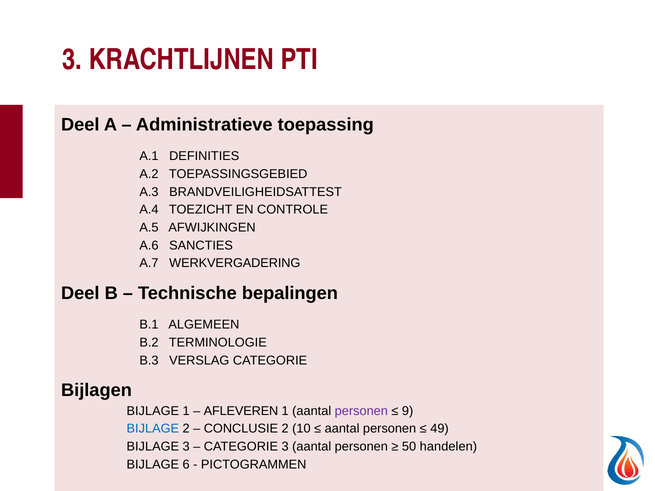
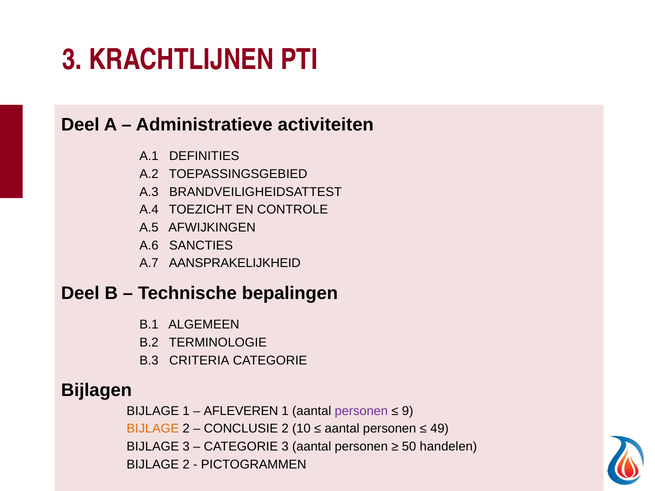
toepassing: toepassing -> activiteiten
WERKVERGADERING: WERKVERGADERING -> AANSPRAKELIJKHEID
VERSLAG: VERSLAG -> CRITERIA
BIJLAGE at (153, 429) colour: blue -> orange
6 at (186, 465): 6 -> 2
